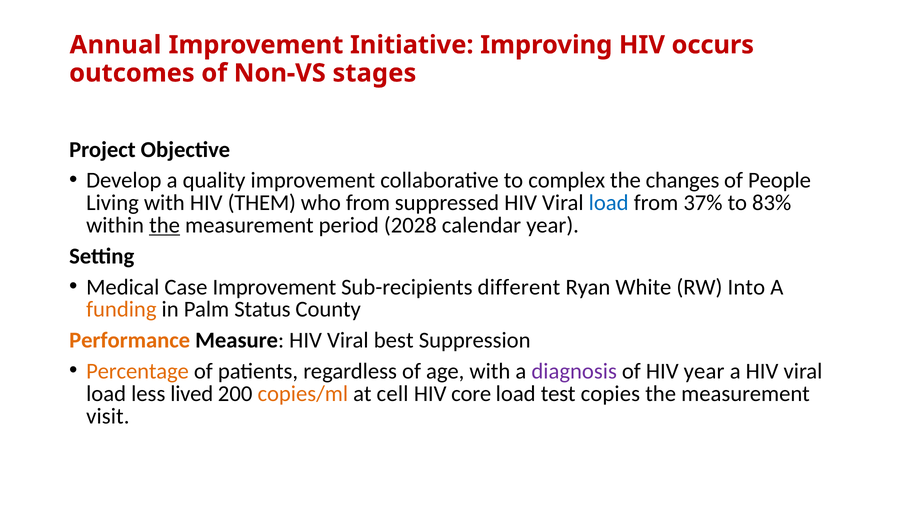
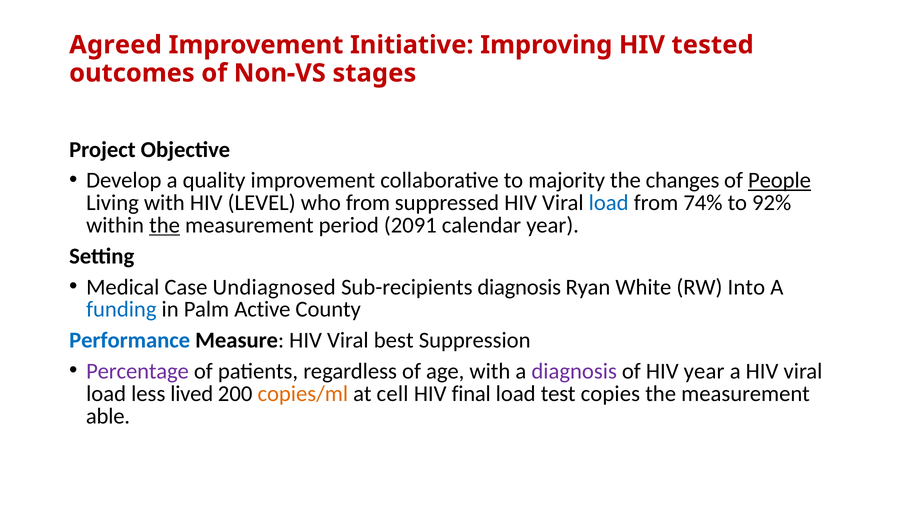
Annual: Annual -> Agreed
occurs: occurs -> tested
complex: complex -> majority
People underline: none -> present
THEM: THEM -> LEVEL
37%: 37% -> 74%
83%: 83% -> 92%
2028: 2028 -> 2091
Case Improvement: Improvement -> Undiagnosed
Sub-recipients different: different -> diagnosis
funding colour: orange -> blue
Status: Status -> Active
Performance colour: orange -> blue
Percentage colour: orange -> purple
core: core -> final
visit: visit -> able
